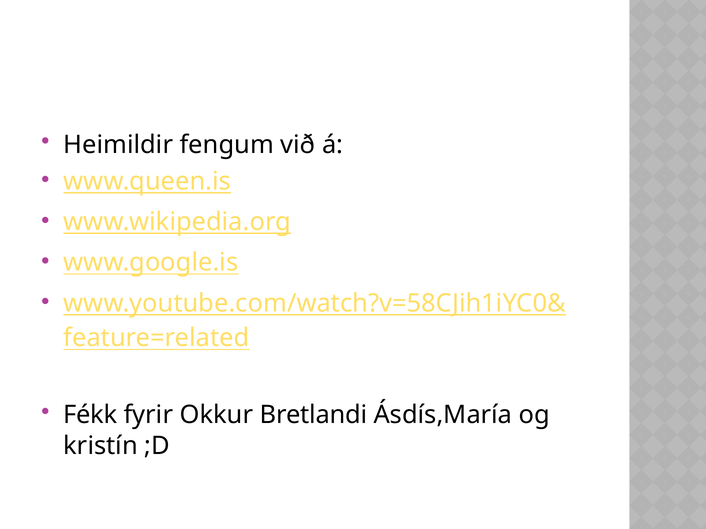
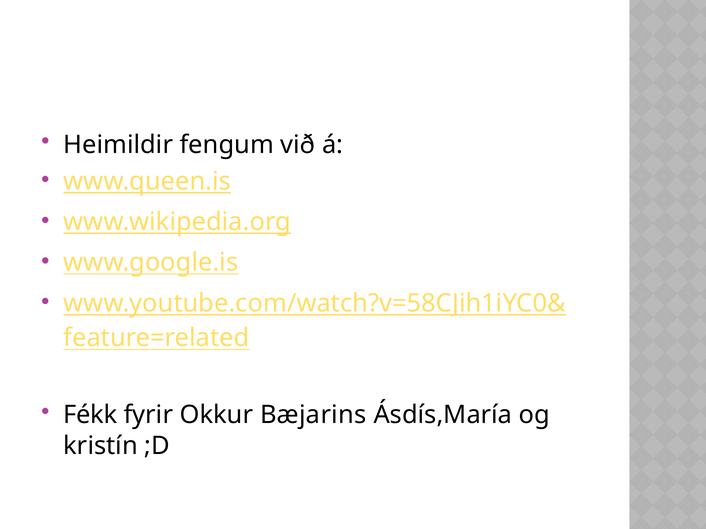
Bretlandi: Bretlandi -> Bæjarins
